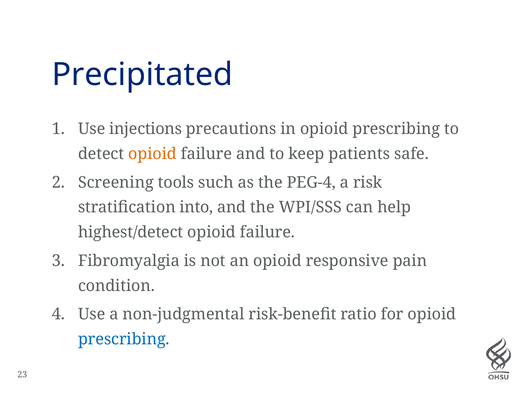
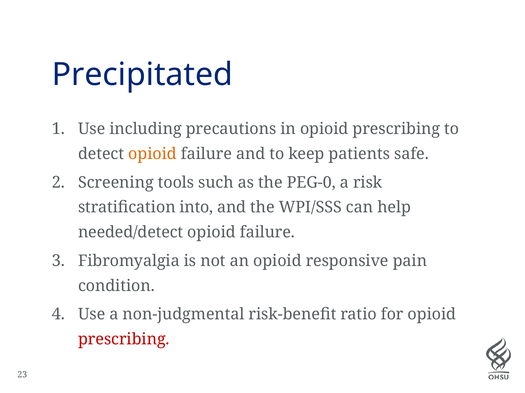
injections: injections -> including
PEG-4: PEG-4 -> PEG-0
highest/detect: highest/detect -> needed/detect
prescribing at (124, 340) colour: blue -> red
